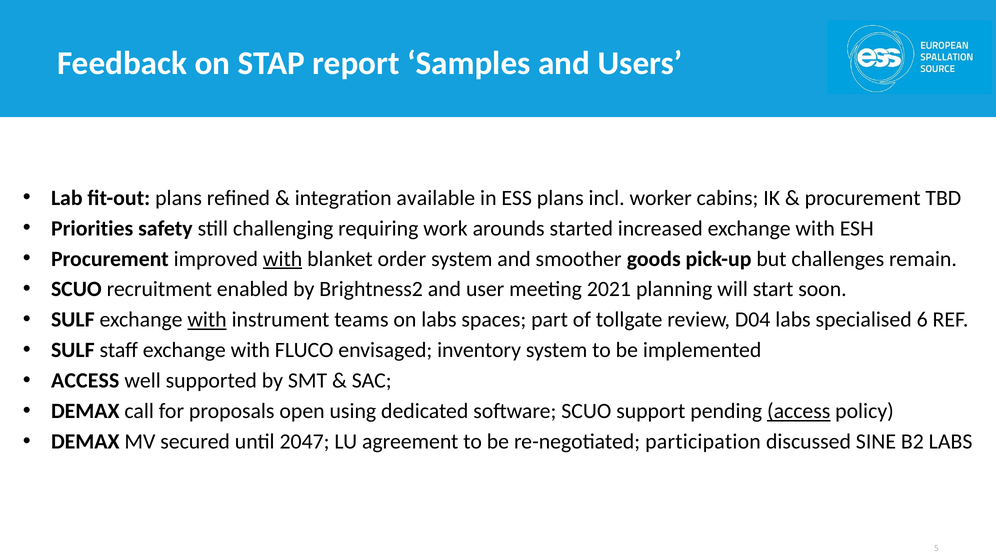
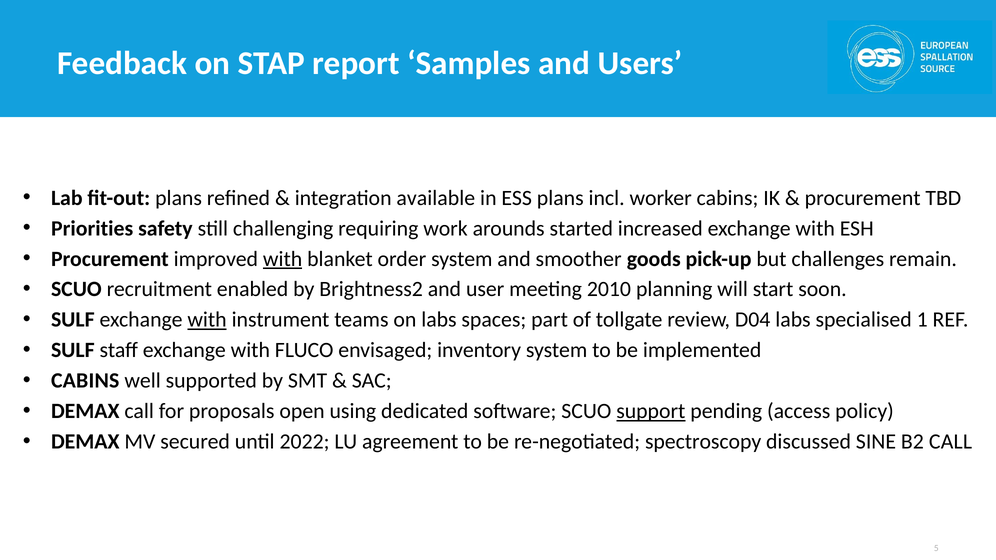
2021: 2021 -> 2010
6: 6 -> 1
ACCESS at (85, 381): ACCESS -> CABINS
support underline: none -> present
access at (799, 411) underline: present -> none
2047: 2047 -> 2022
participation: participation -> spectroscopy
B2 LABS: LABS -> CALL
